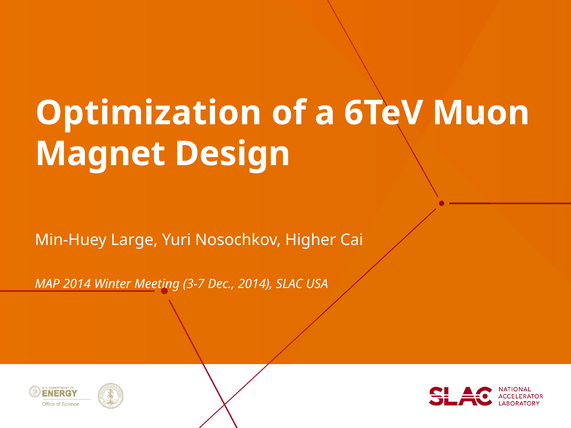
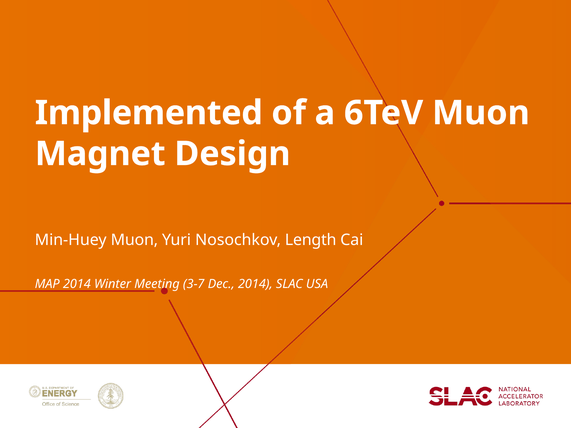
Optimization: Optimization -> Implemented
Min-Huey Large: Large -> Muon
Higher: Higher -> Length
